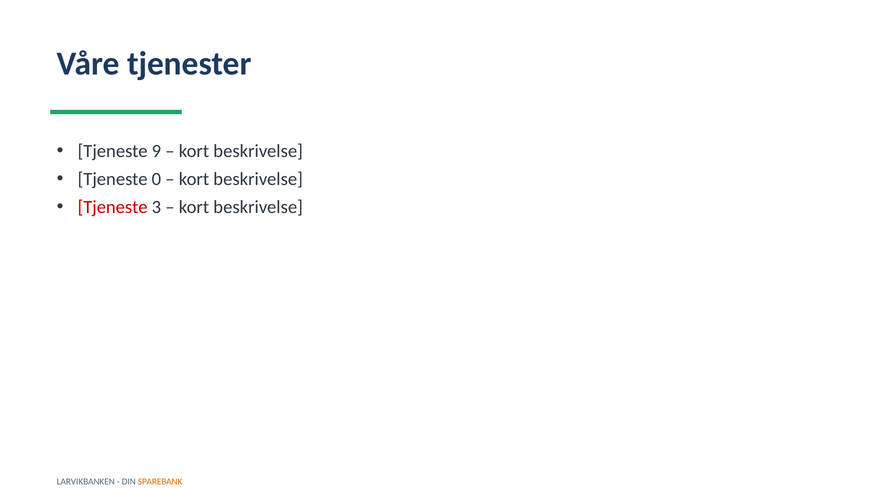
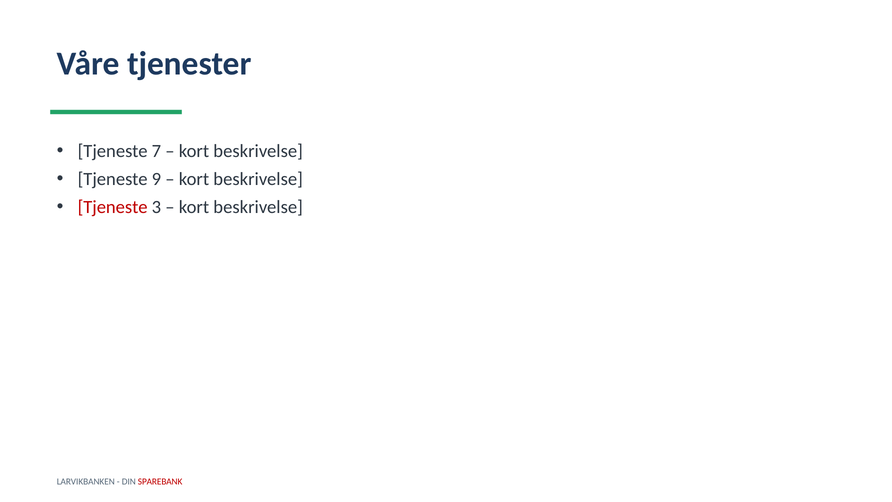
9: 9 -> 7
0: 0 -> 9
SPAREBANK colour: orange -> red
